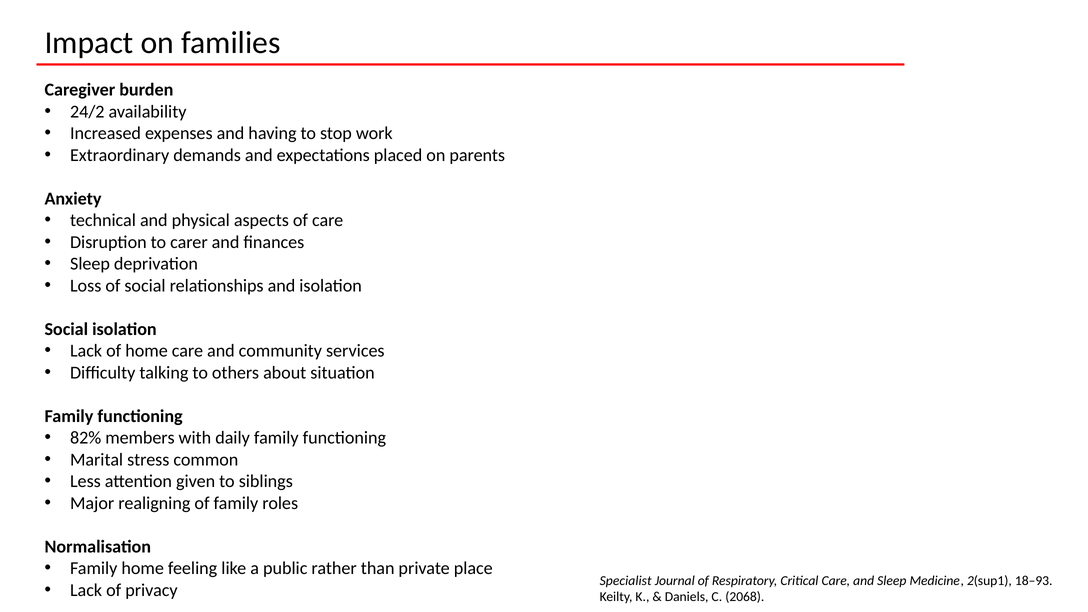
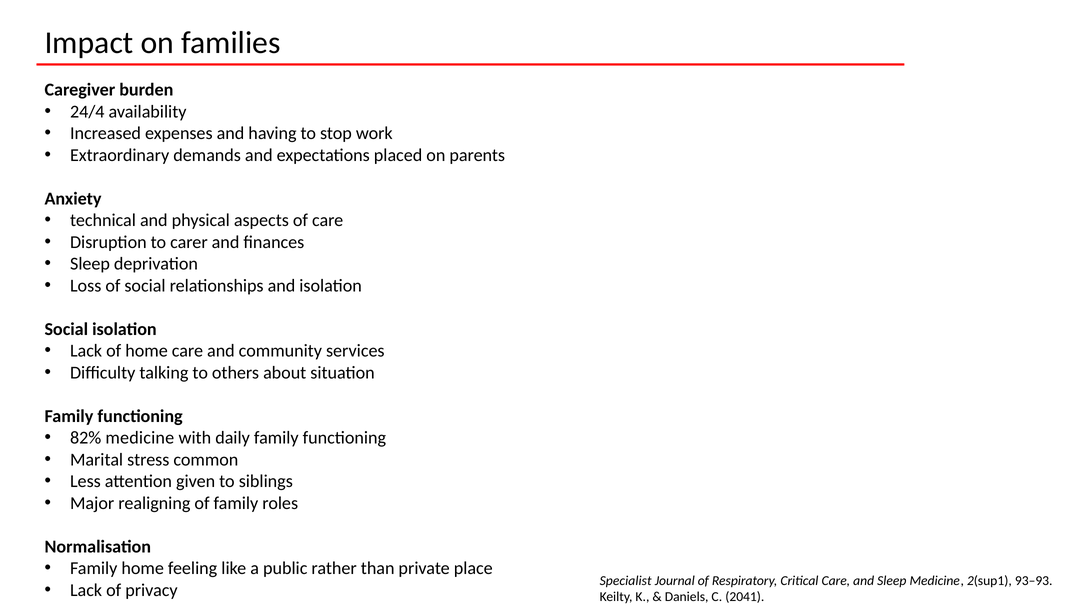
24/2: 24/2 -> 24/4
82% members: members -> medicine
18–93: 18–93 -> 93–93
2068: 2068 -> 2041
